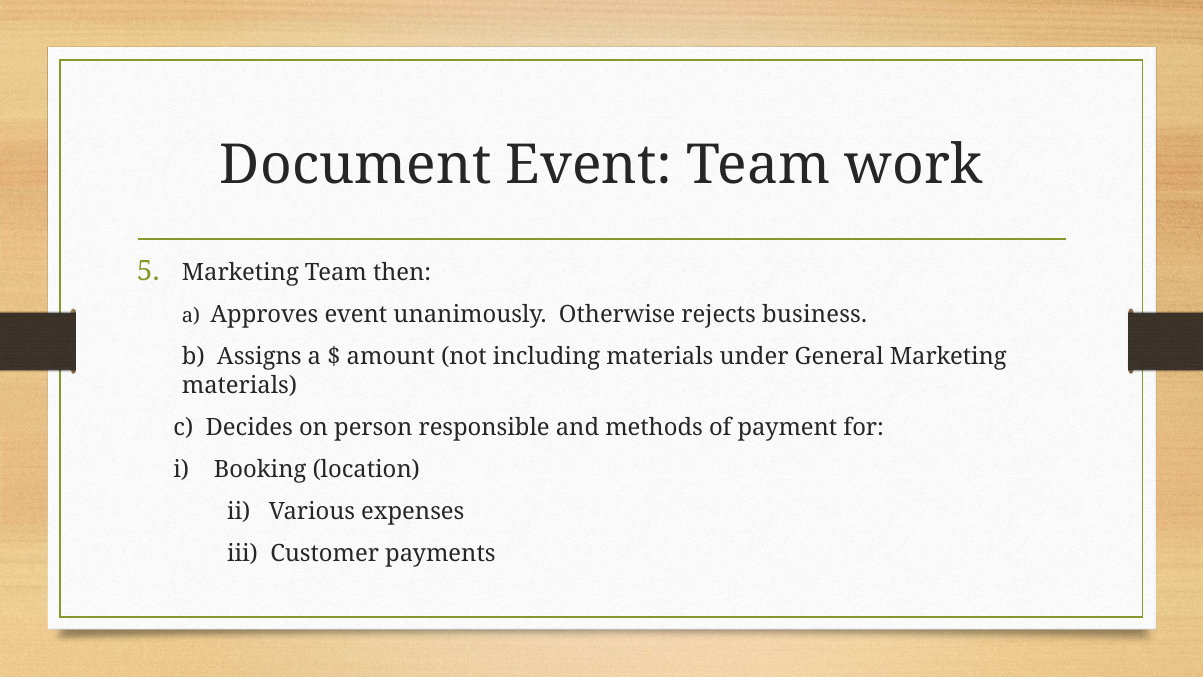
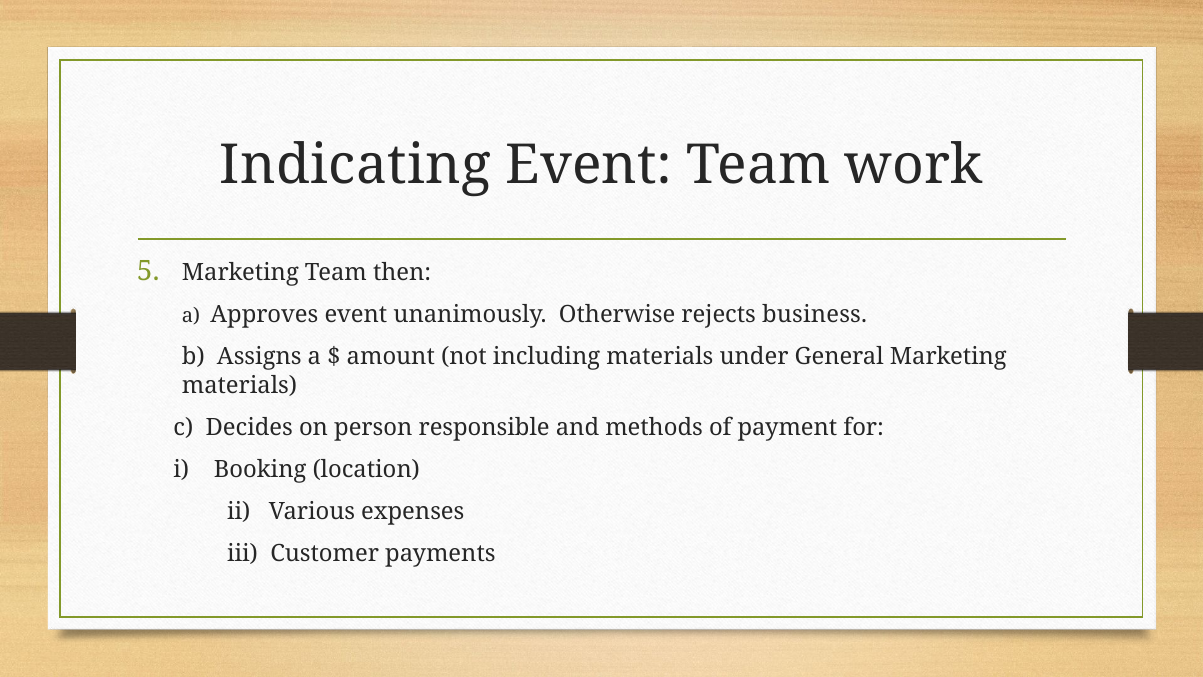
Document: Document -> Indicating
